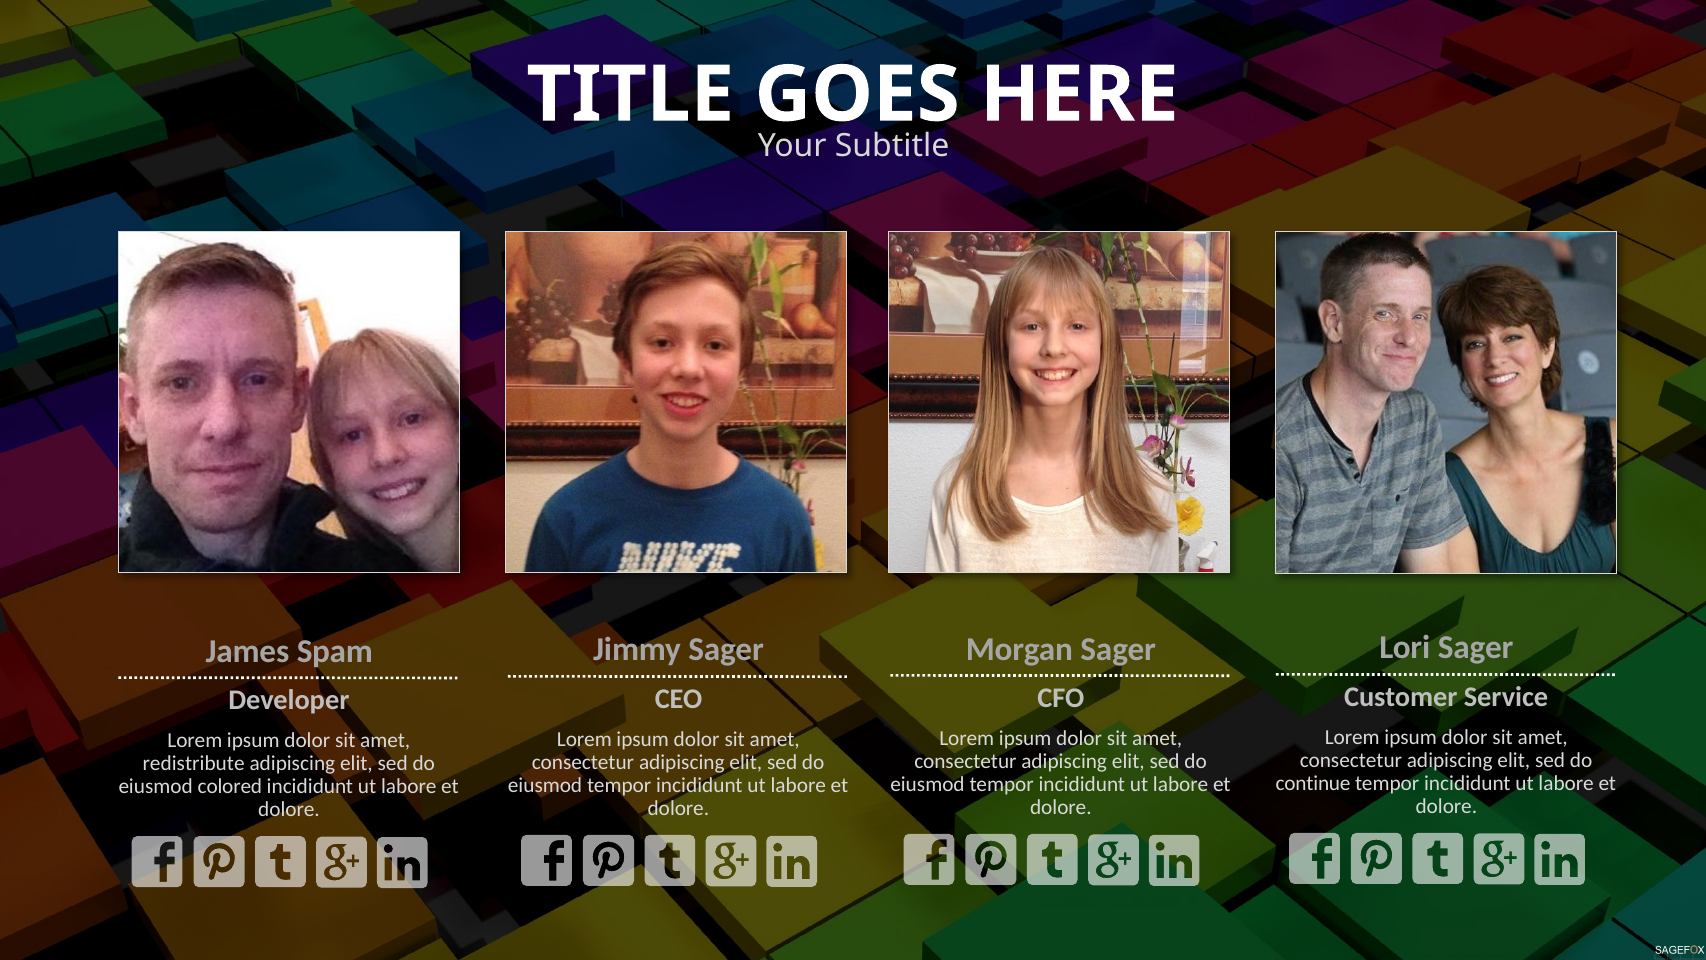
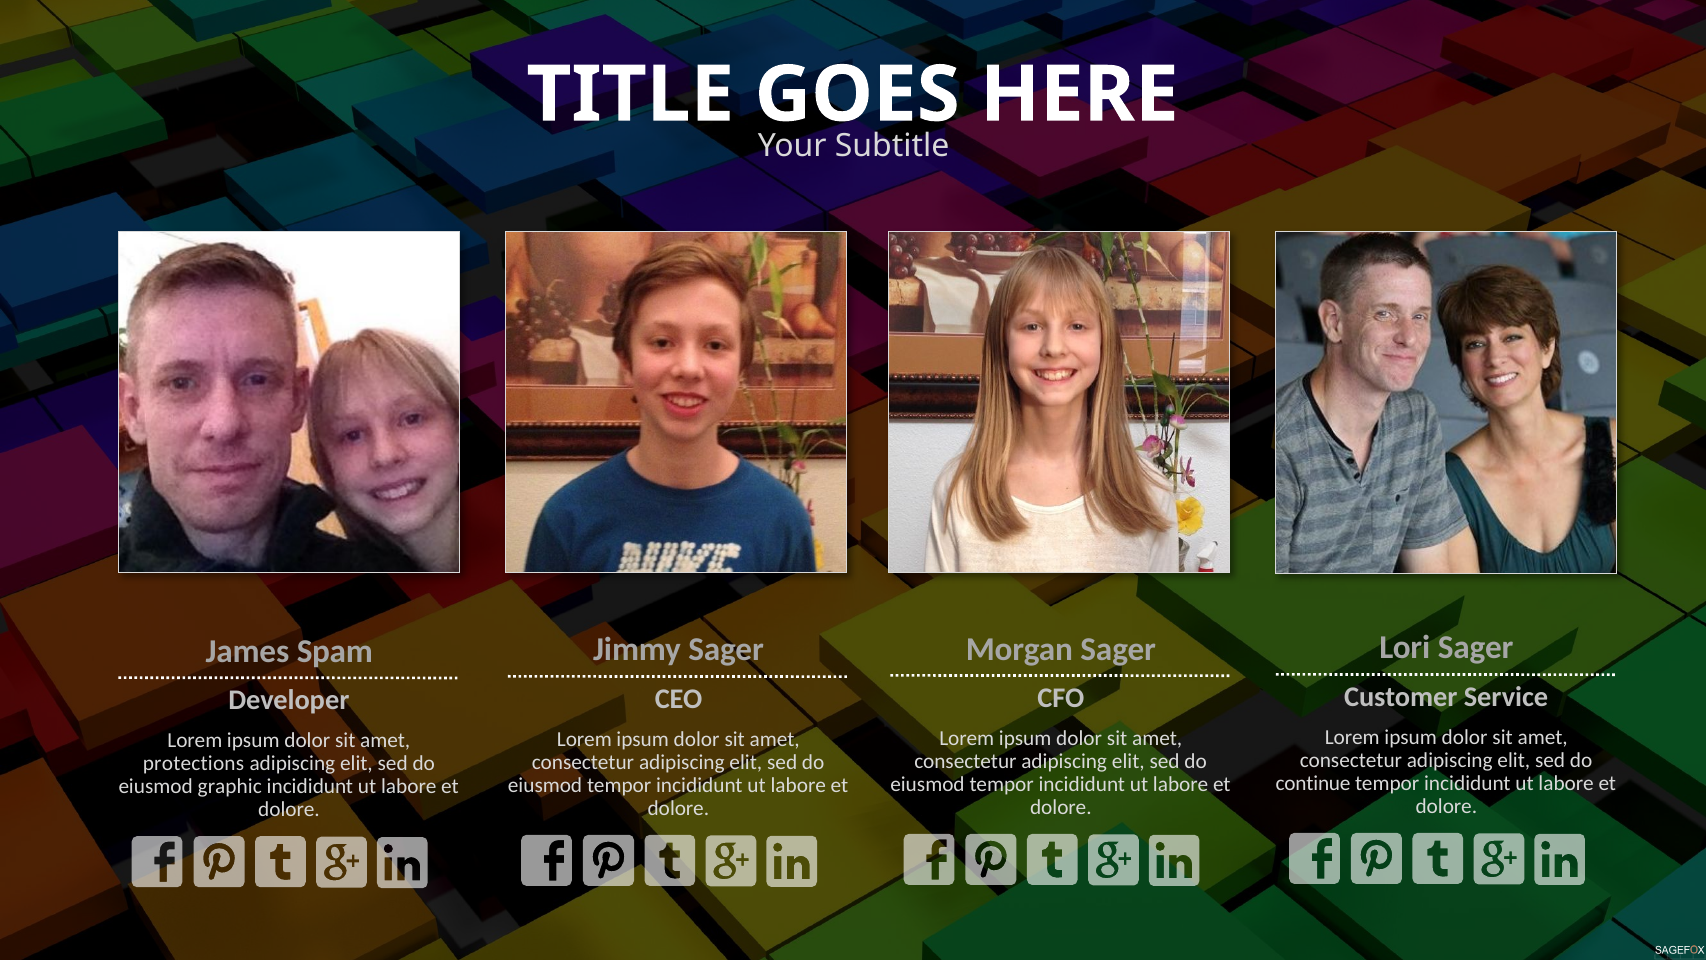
redistribute: redistribute -> protections
colored: colored -> graphic
